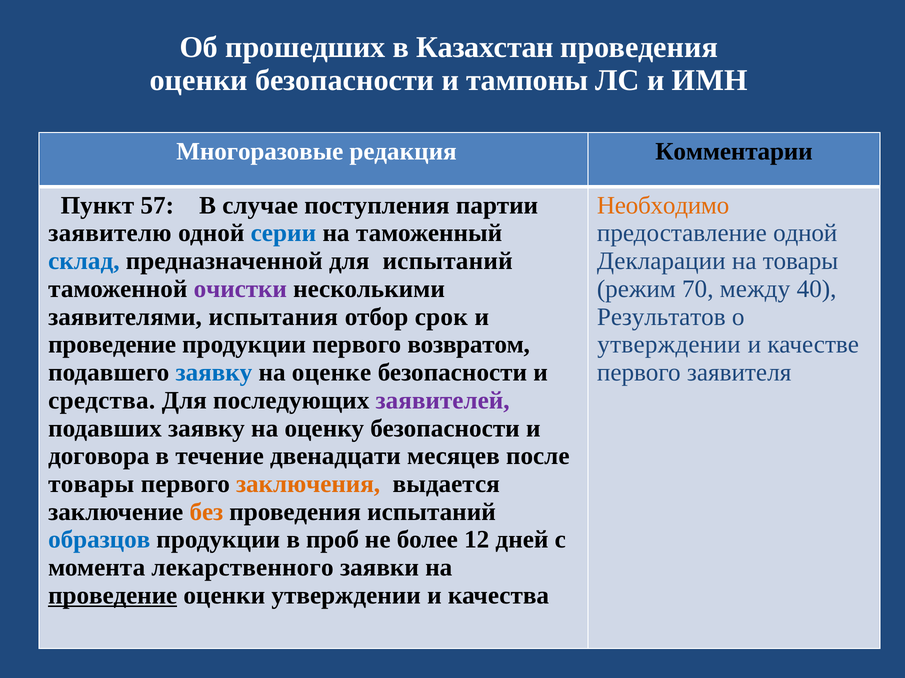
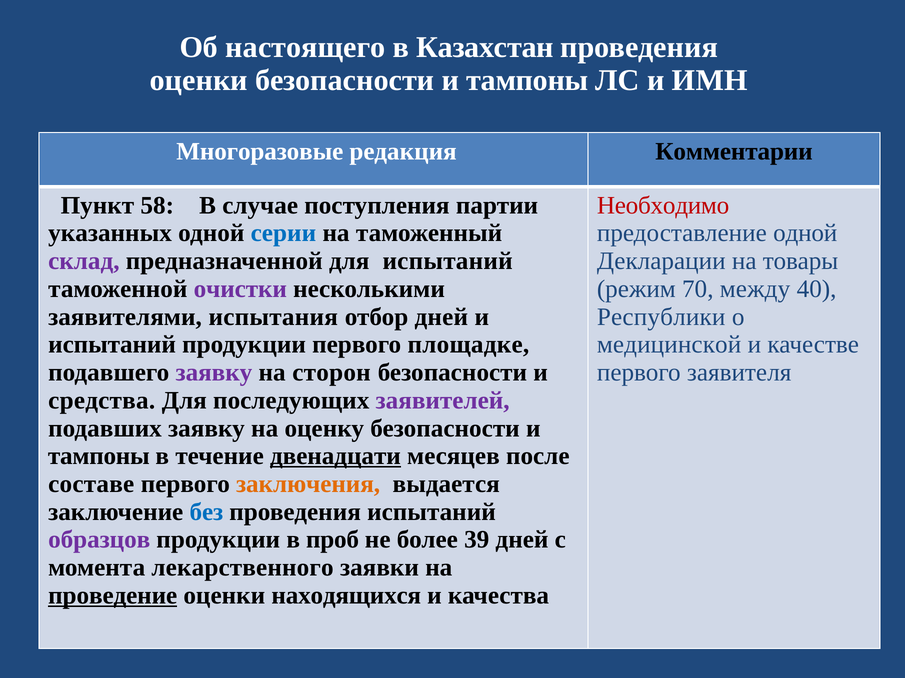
прошедших: прошедших -> настоящего
57: 57 -> 58
Необходимо colour: orange -> red
заявителю: заявителю -> указанных
склад colour: blue -> purple
отбор срок: срок -> дней
Результатов: Результатов -> Республики
проведение at (112, 345): проведение -> испытаний
возвратом: возвратом -> площадке
утверждении at (669, 345): утверждении -> медицинской
заявку at (214, 373) colour: blue -> purple
оценке: оценке -> сторон
договора at (99, 457): договора -> тампоны
двенадцати underline: none -> present
товары at (91, 484): товары -> составе
без colour: orange -> blue
образцов colour: blue -> purple
12: 12 -> 39
оценки утверждении: утверждении -> находящихся
